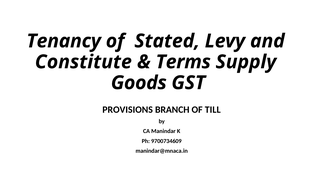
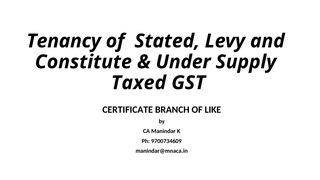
Terms: Terms -> Under
Goods: Goods -> Taxed
PROVISIONS: PROVISIONS -> CERTIFICATE
TILL: TILL -> LIKE
